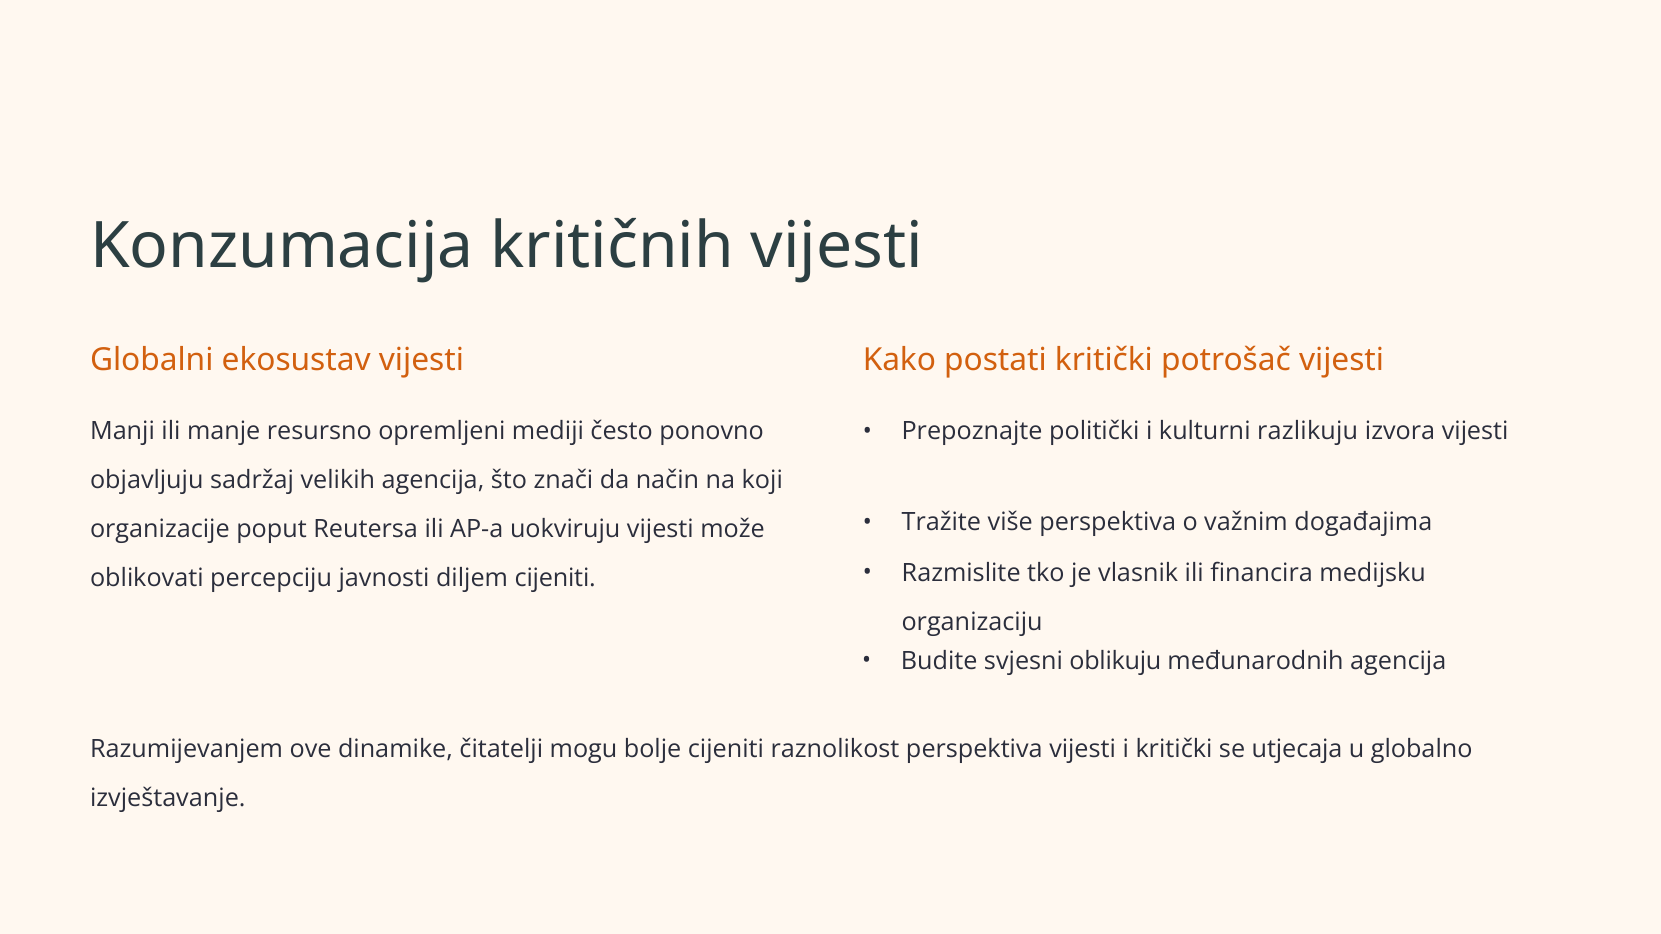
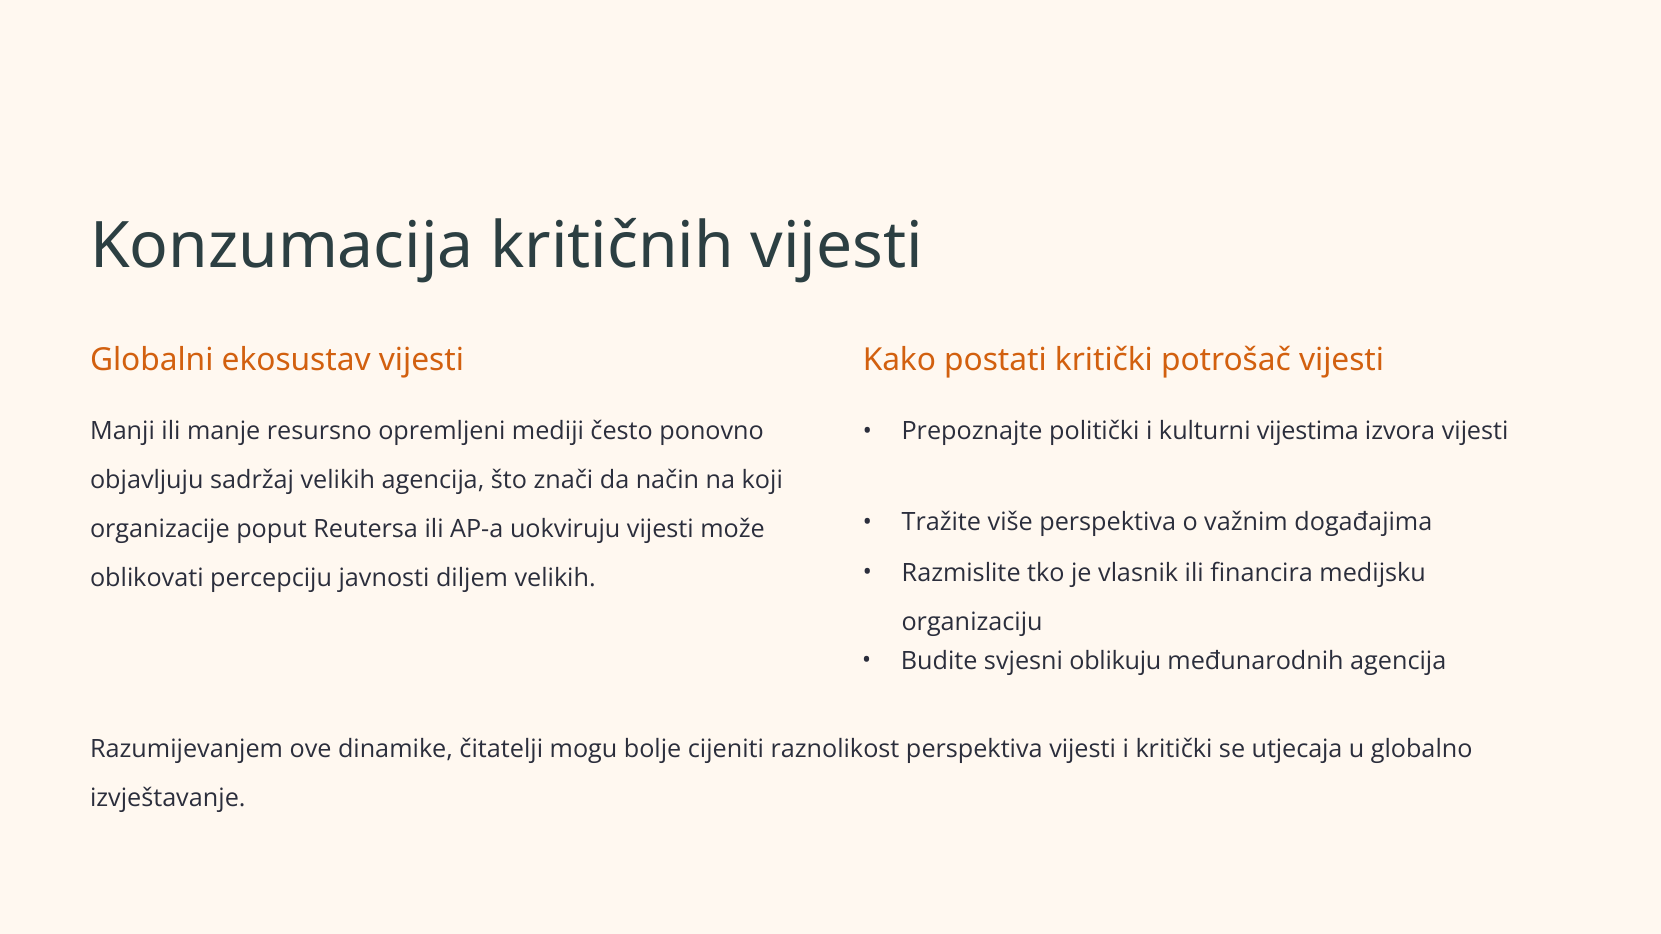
razlikuju: razlikuju -> vijestima
diljem cijeniti: cijeniti -> velikih
